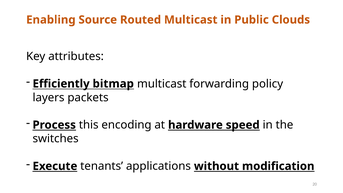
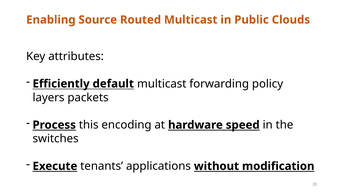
bitmap: bitmap -> default
